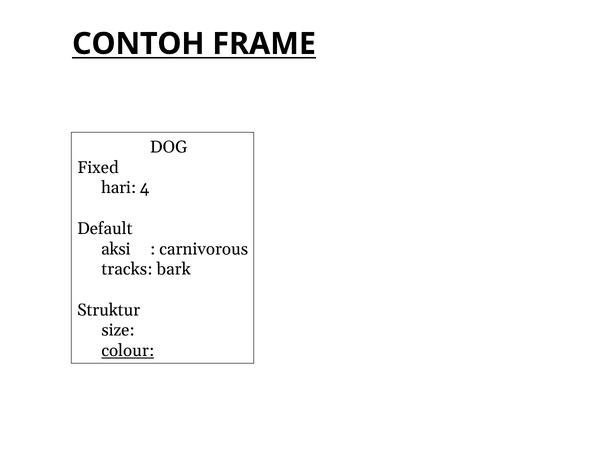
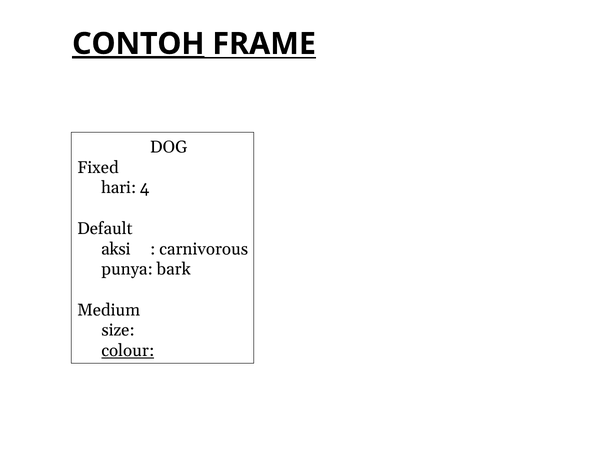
CONTOH underline: none -> present
tracks: tracks -> punya
Struktur: Struktur -> Medium
